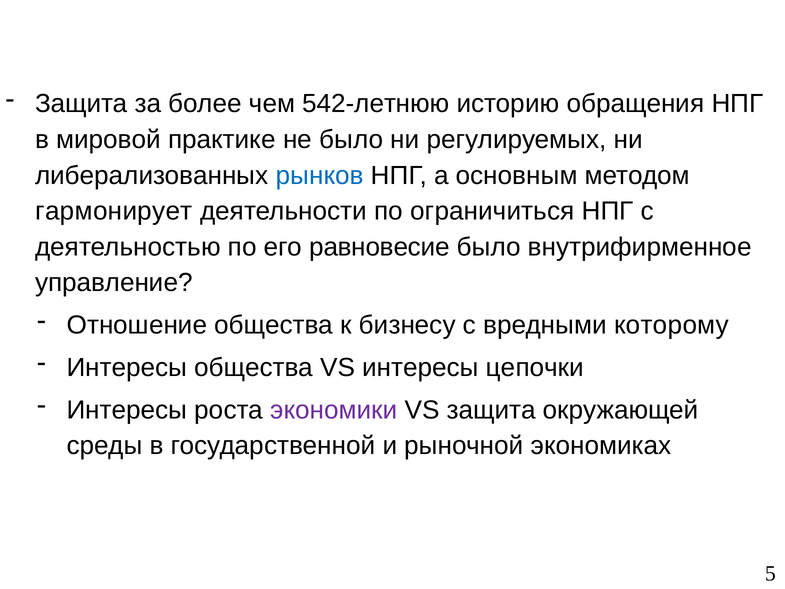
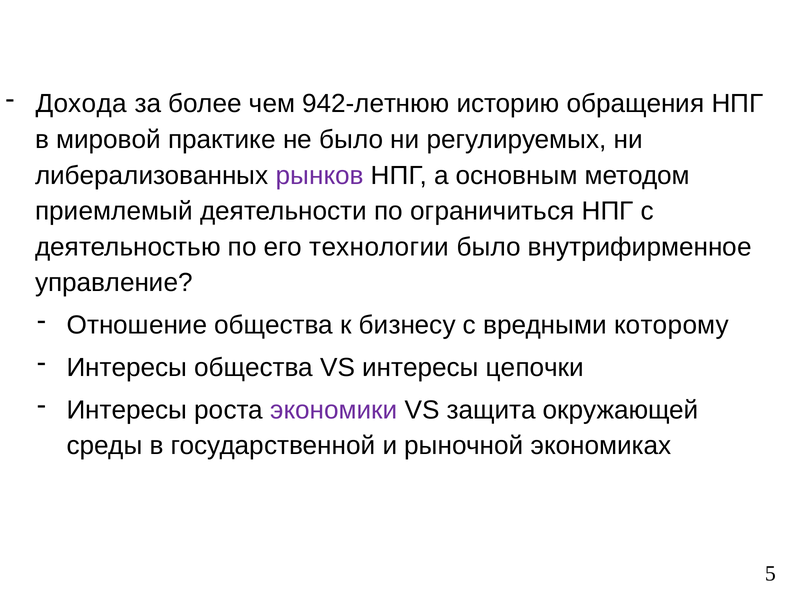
Защита at (81, 104): Защита -> Дохода
542-летнюю: 542-летнюю -> 942-летнюю
рынков colour: blue -> purple
гармонирует: гармонирует -> приемлемый
равновесие: равновесие -> технологии
